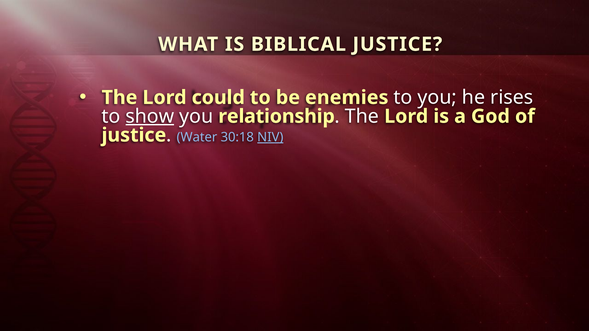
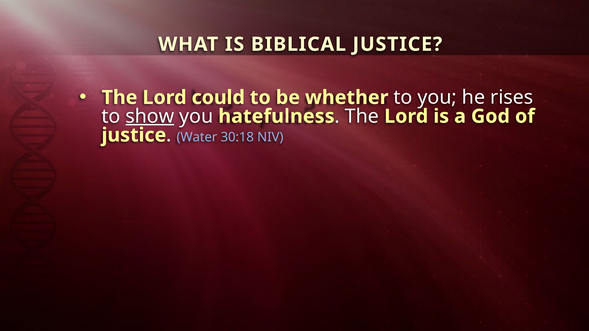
enemies: enemies -> whether
relationship: relationship -> hatefulness
NIV underline: present -> none
